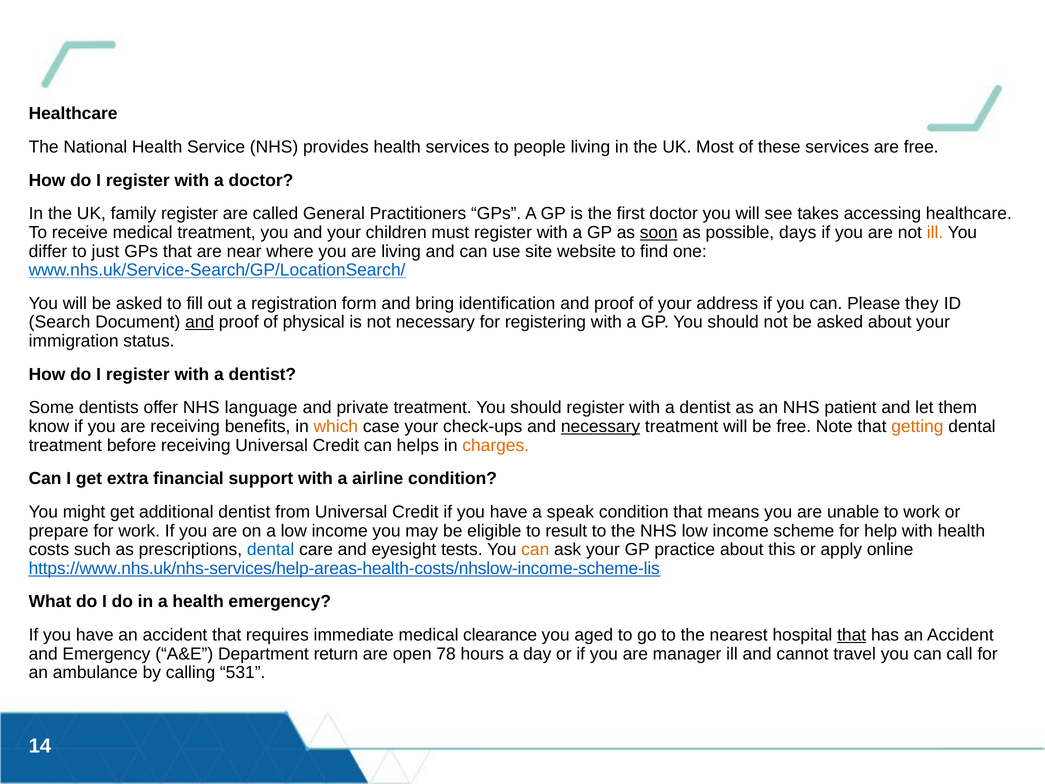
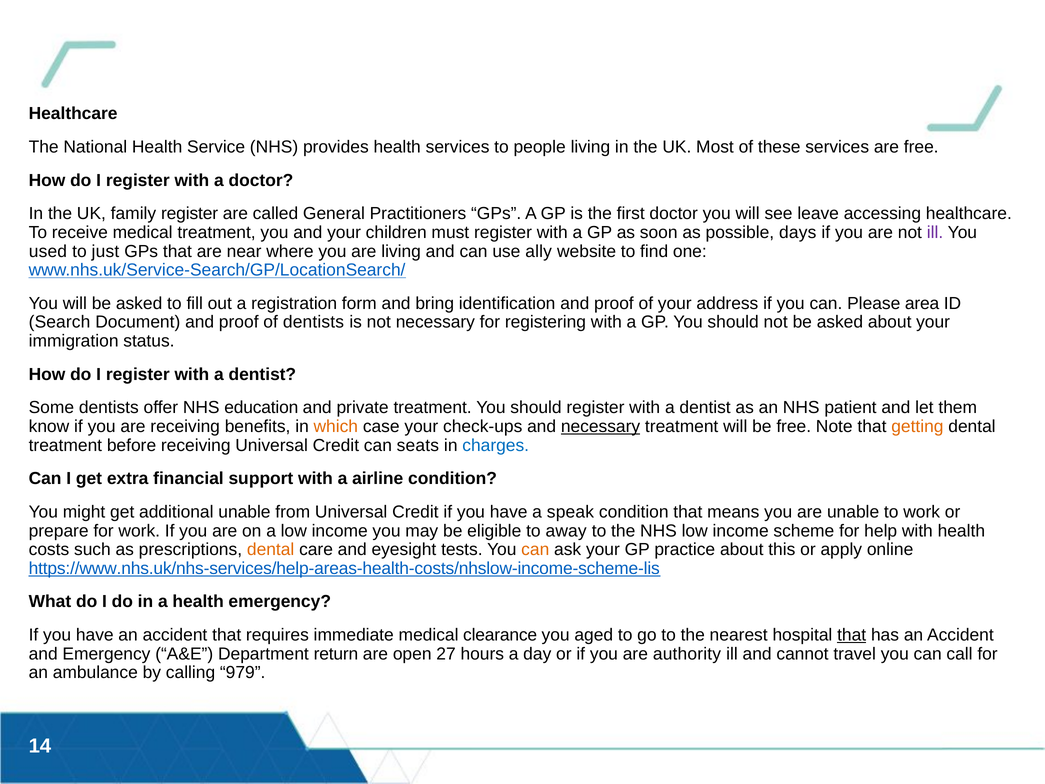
takes: takes -> leave
soon underline: present -> none
ill at (935, 232) colour: orange -> purple
differ: differ -> used
site: site -> ally
they: they -> area
and at (200, 322) underline: present -> none
of physical: physical -> dentists
language: language -> education
helps: helps -> seats
charges colour: orange -> blue
additional dentist: dentist -> unable
result: result -> away
dental at (271, 549) colour: blue -> orange
78: 78 -> 27
manager: manager -> authority
531: 531 -> 979
